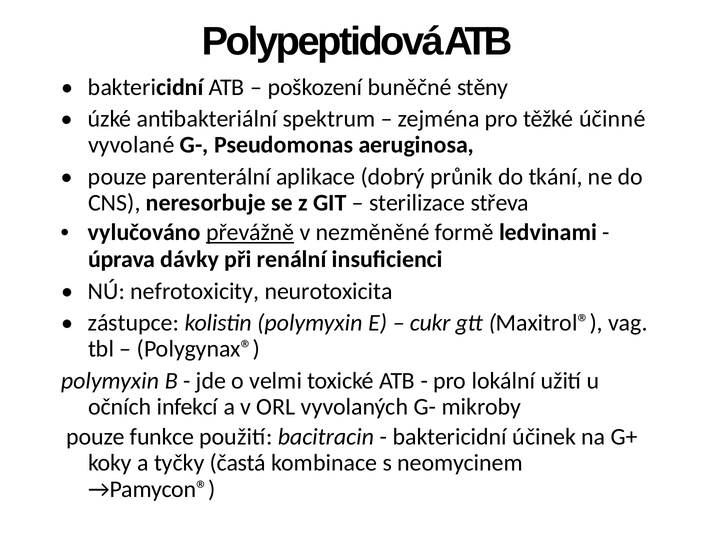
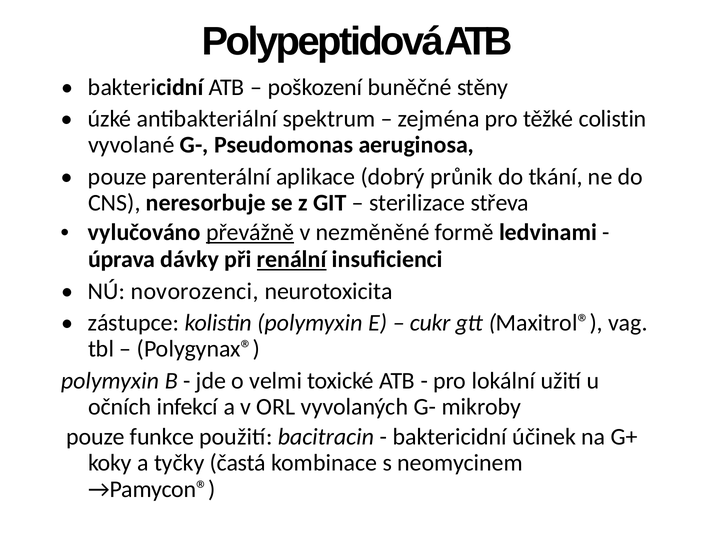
účinné: účinné -> colistin
renální underline: none -> present
nefrotoxicity: nefrotoxicity -> novorozenci
